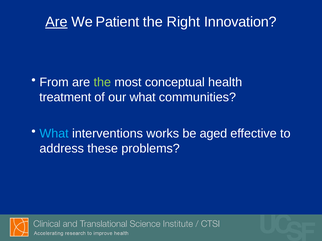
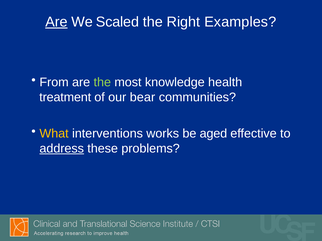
Patient: Patient -> Scaled
Innovation: Innovation -> Examples
conceptual: conceptual -> knowledge
our what: what -> bear
What at (54, 134) colour: light blue -> yellow
address underline: none -> present
